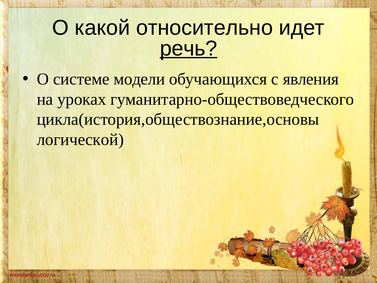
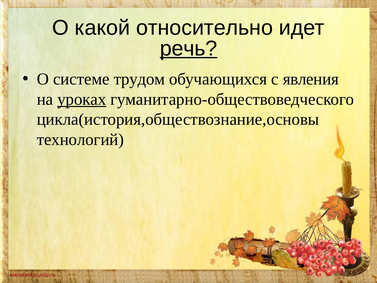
модели: модели -> трудом
уроках underline: none -> present
логической: логической -> технологий
